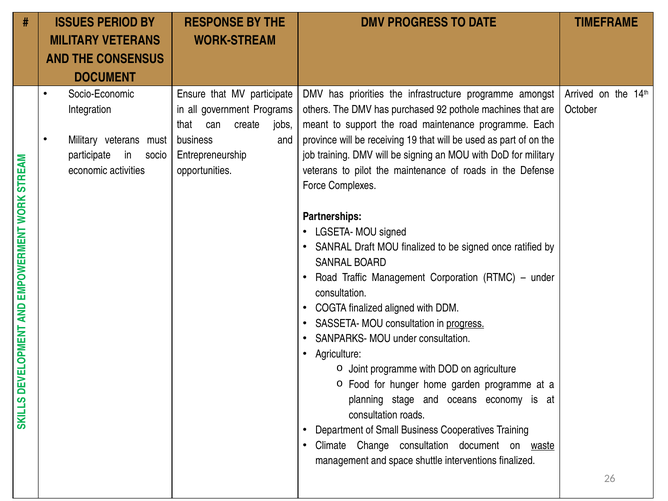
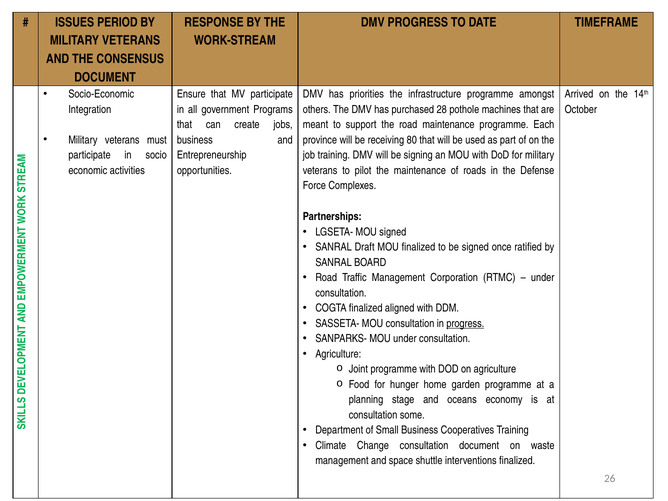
92: 92 -> 28
19: 19 -> 80
consultation roads: roads -> some
waste underline: present -> none
